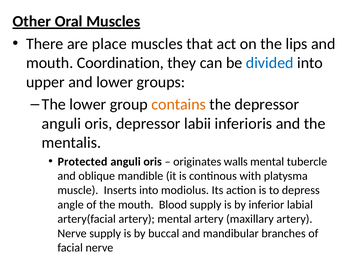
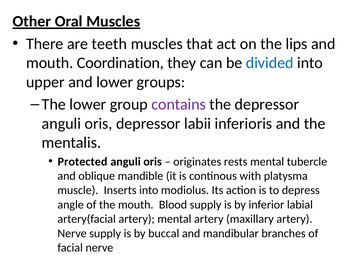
place: place -> teeth
contains colour: orange -> purple
walls: walls -> rests
